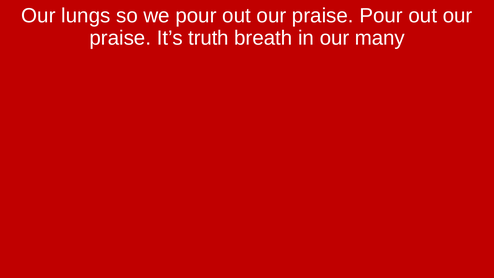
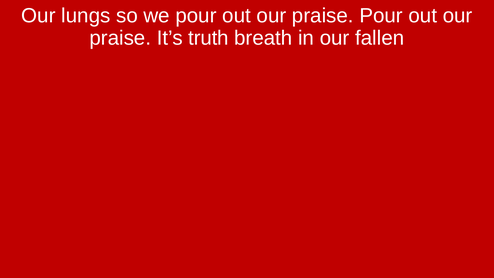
many: many -> fallen
